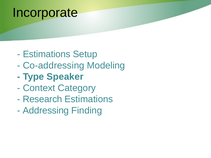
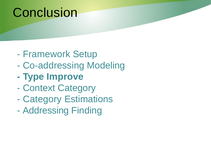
Incorporate: Incorporate -> Conclusion
Estimations at (47, 54): Estimations -> Framework
Speaker: Speaker -> Improve
Research at (42, 99): Research -> Category
